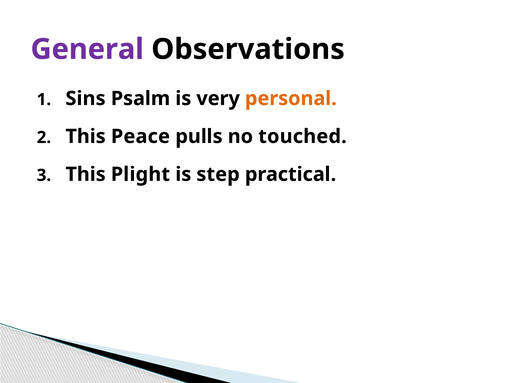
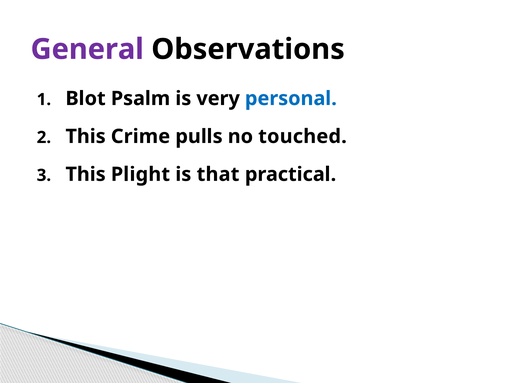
Sins: Sins -> Blot
personal colour: orange -> blue
Peace: Peace -> Crime
step: step -> that
